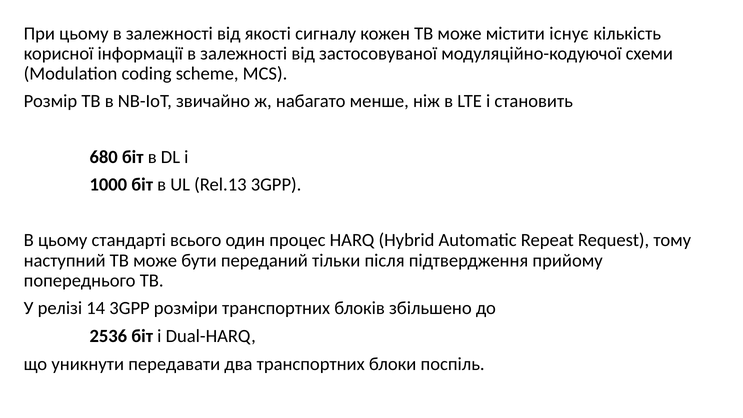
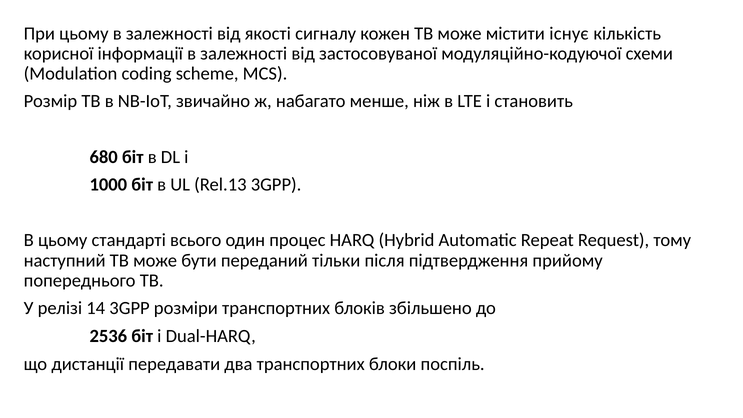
уникнути: уникнути -> дистанції
